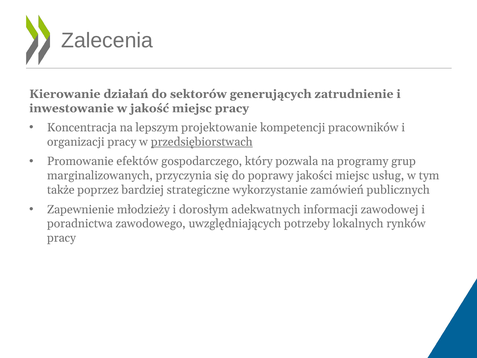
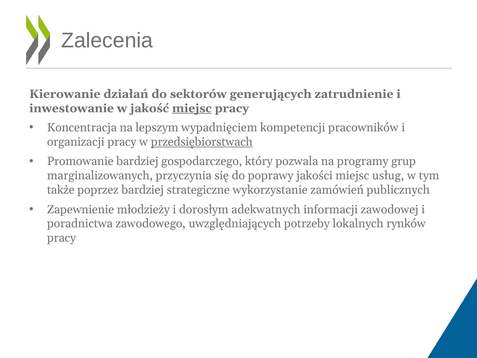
miejsc at (192, 108) underline: none -> present
projektowanie: projektowanie -> wypadnięciem
Promowanie efektów: efektów -> bardziej
